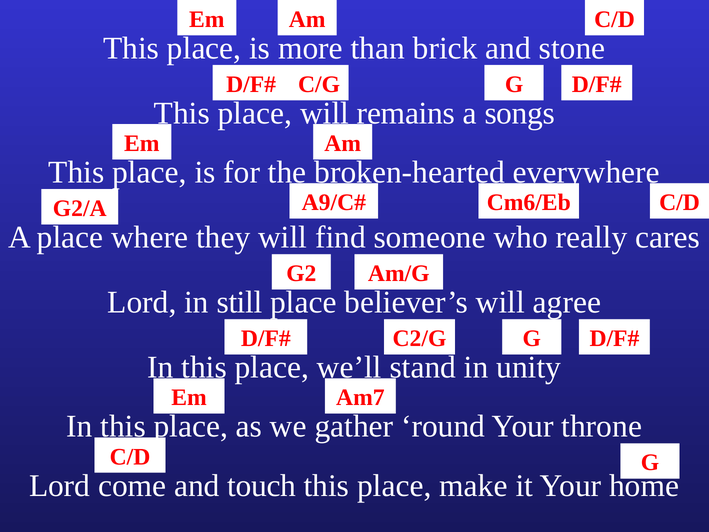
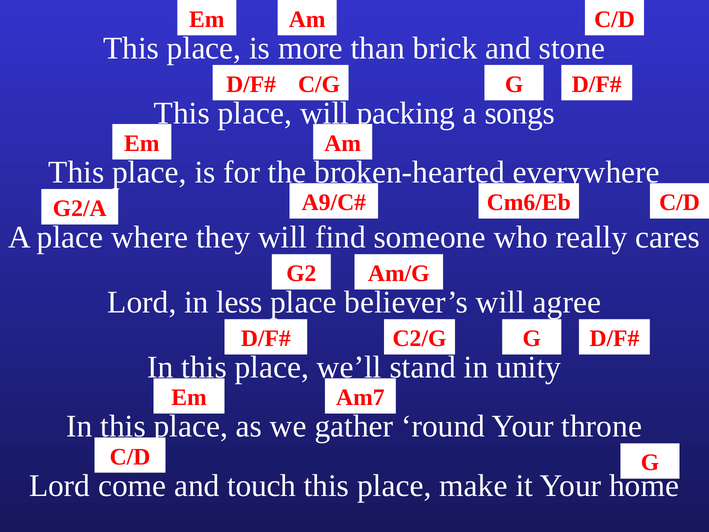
remains: remains -> packing
still: still -> less
